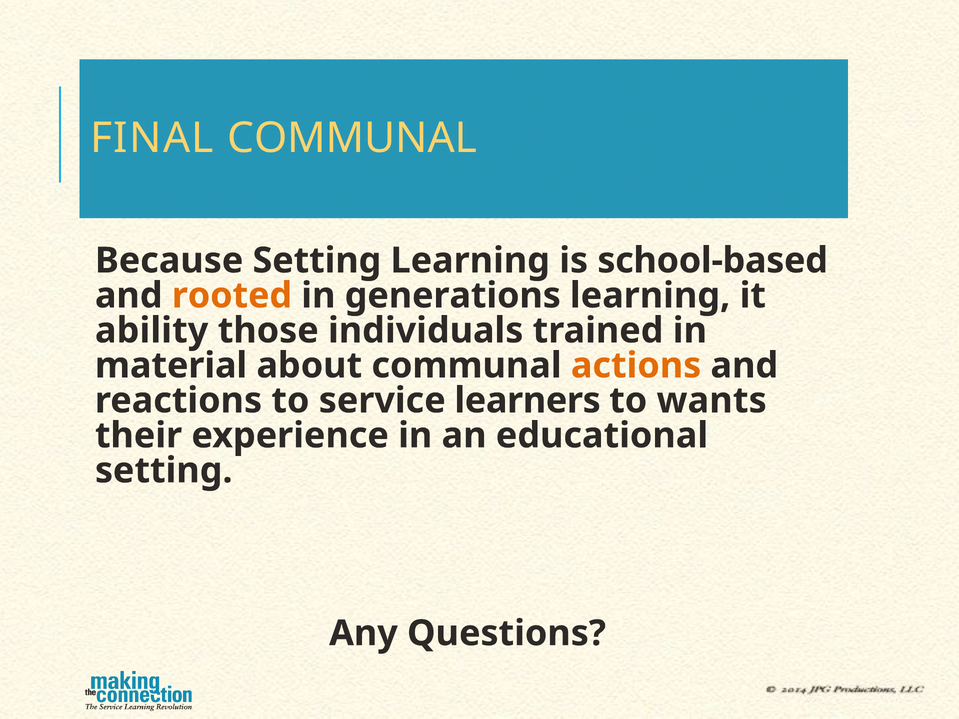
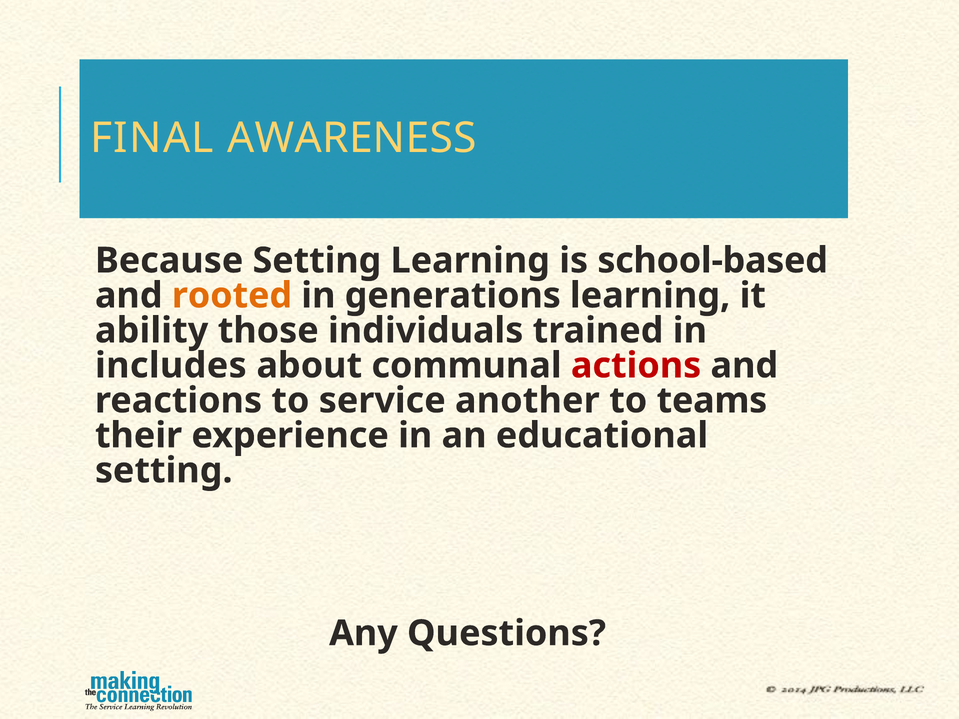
FINAL COMMUNAL: COMMUNAL -> AWARENESS
material: material -> includes
actions colour: orange -> red
learners: learners -> another
wants: wants -> teams
